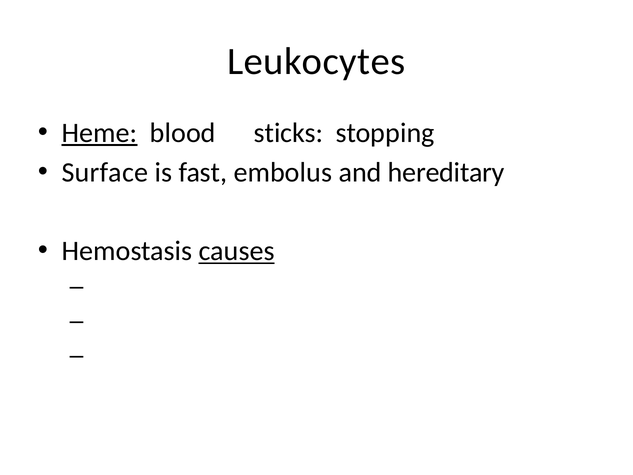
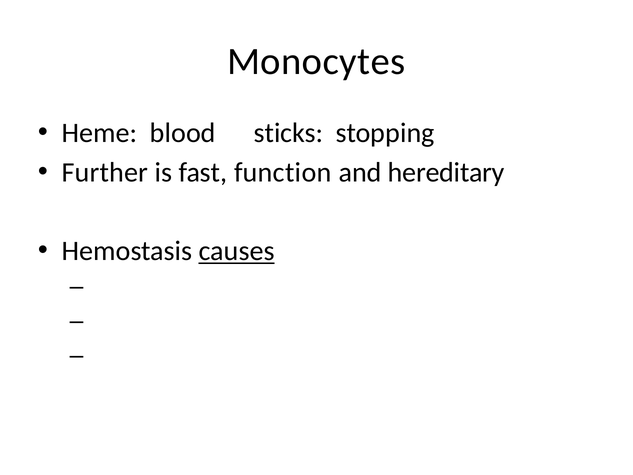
Leukocytes: Leukocytes -> Monocytes
Heme underline: present -> none
Surface: Surface -> Further
embolus: embolus -> function
